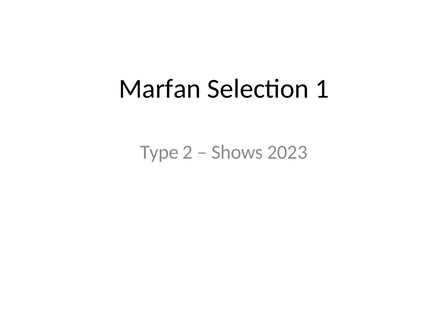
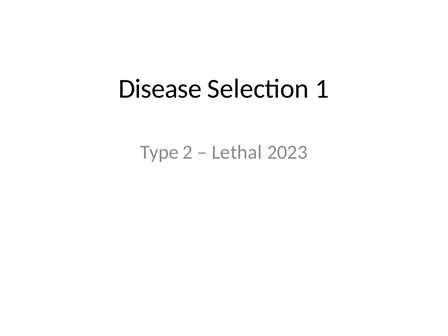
Marfan: Marfan -> Disease
Shows: Shows -> Lethal
